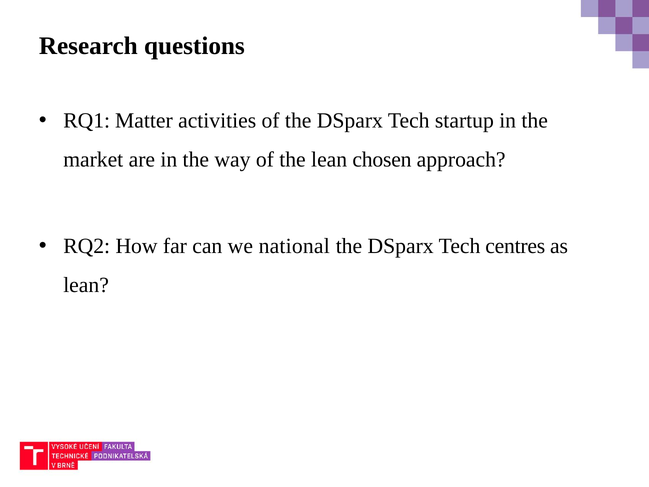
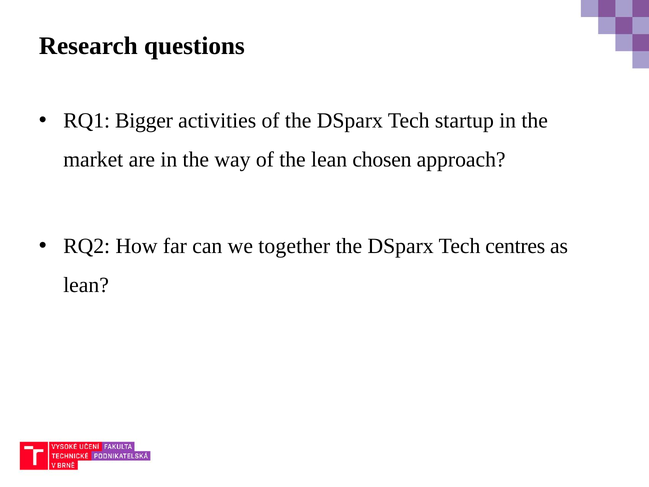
Matter: Matter -> Bigger
national: national -> together
